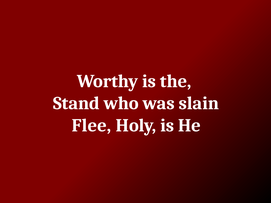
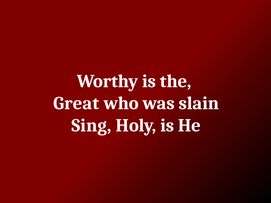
Stand: Stand -> Great
Flee: Flee -> Sing
